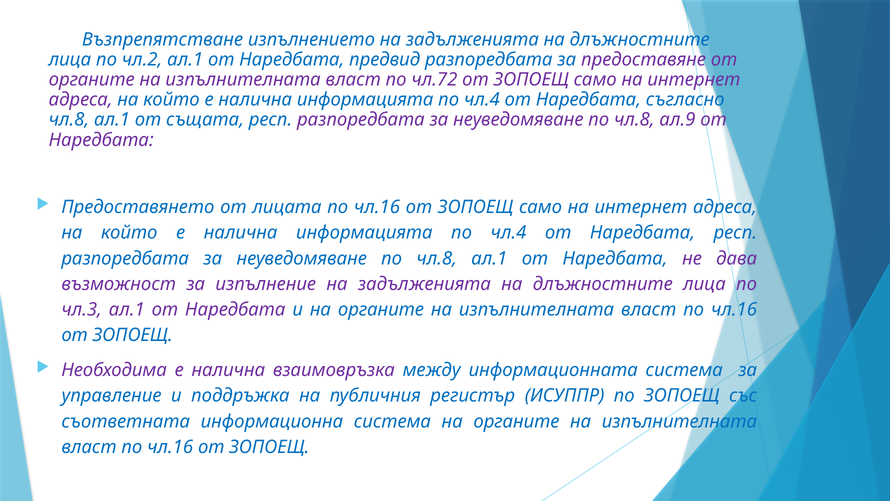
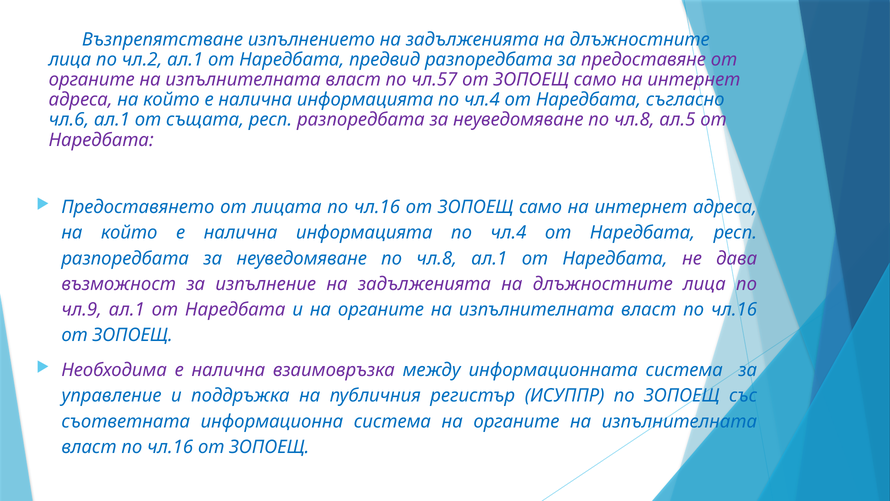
чл.72: чл.72 -> чл.57
чл.8 at (69, 120): чл.8 -> чл.6
ал.9: ал.9 -> ал.5
чл.3: чл.3 -> чл.9
